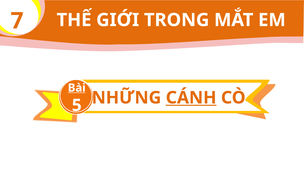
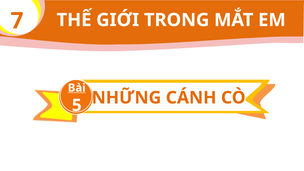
CÁNH underline: present -> none
